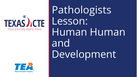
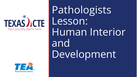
Human Human: Human -> Interior
